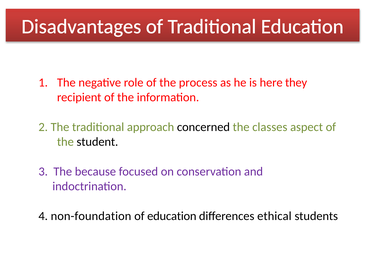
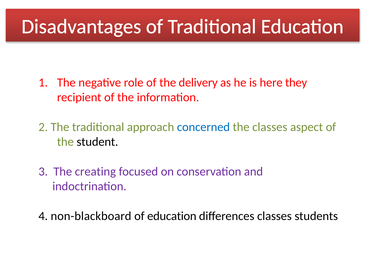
process: process -> delivery
concerned colour: black -> blue
because: because -> creating
non-foundation: non-foundation -> non-blackboard
differences ethical: ethical -> classes
